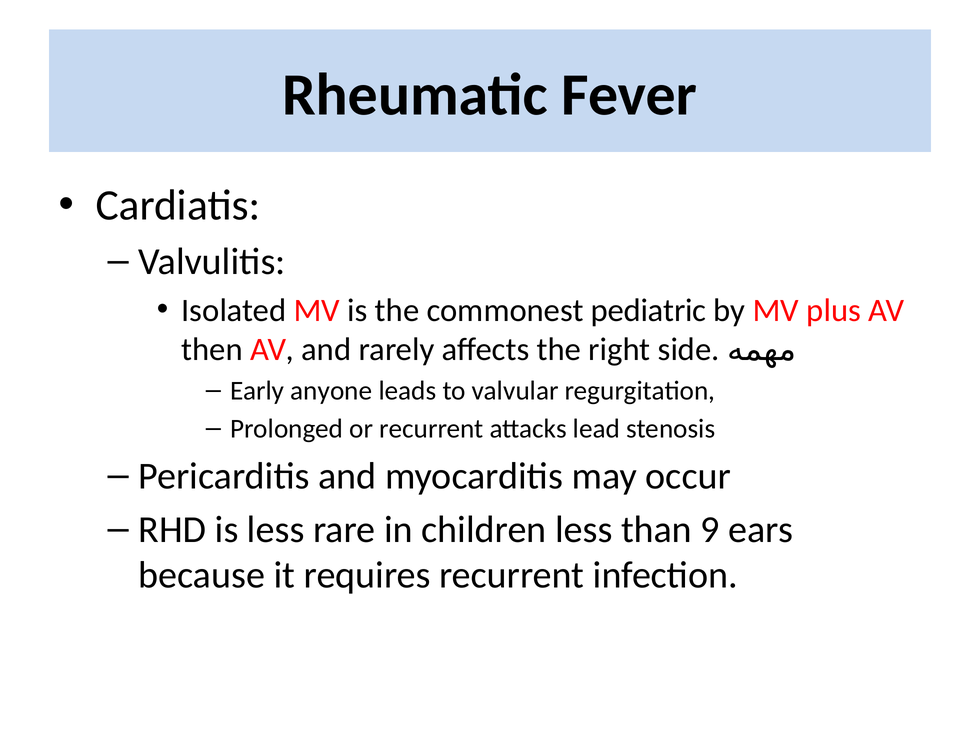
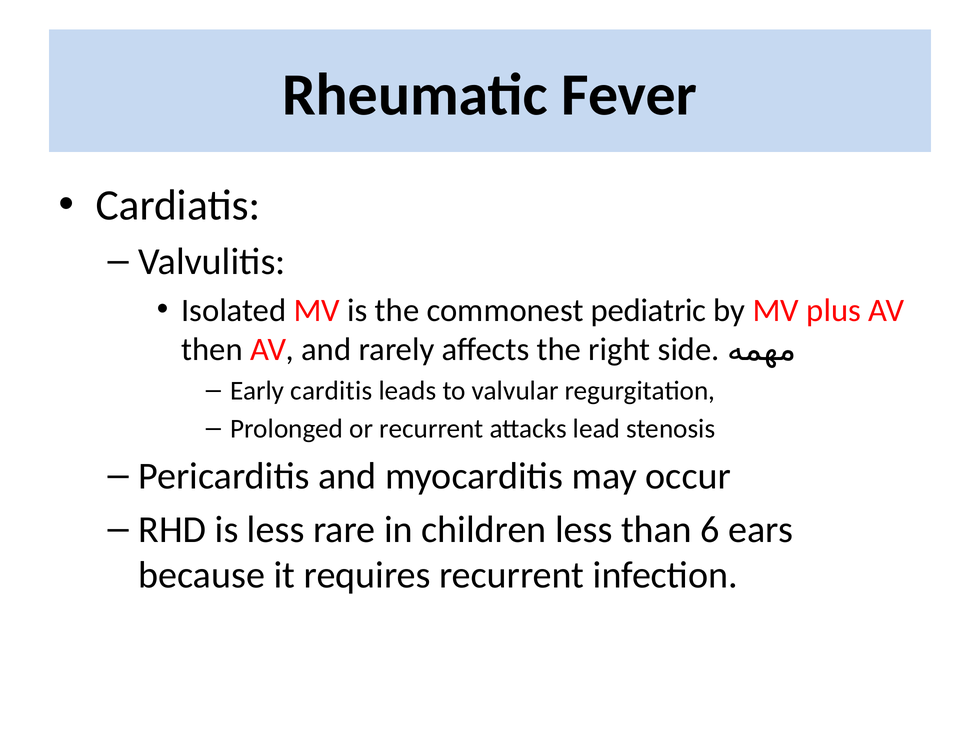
anyone: anyone -> carditis
9: 9 -> 6
